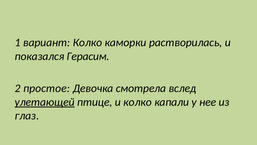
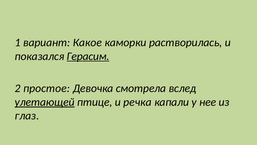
вариант Колко: Колко -> Какое
Герасим underline: none -> present
и колко: колко -> речка
